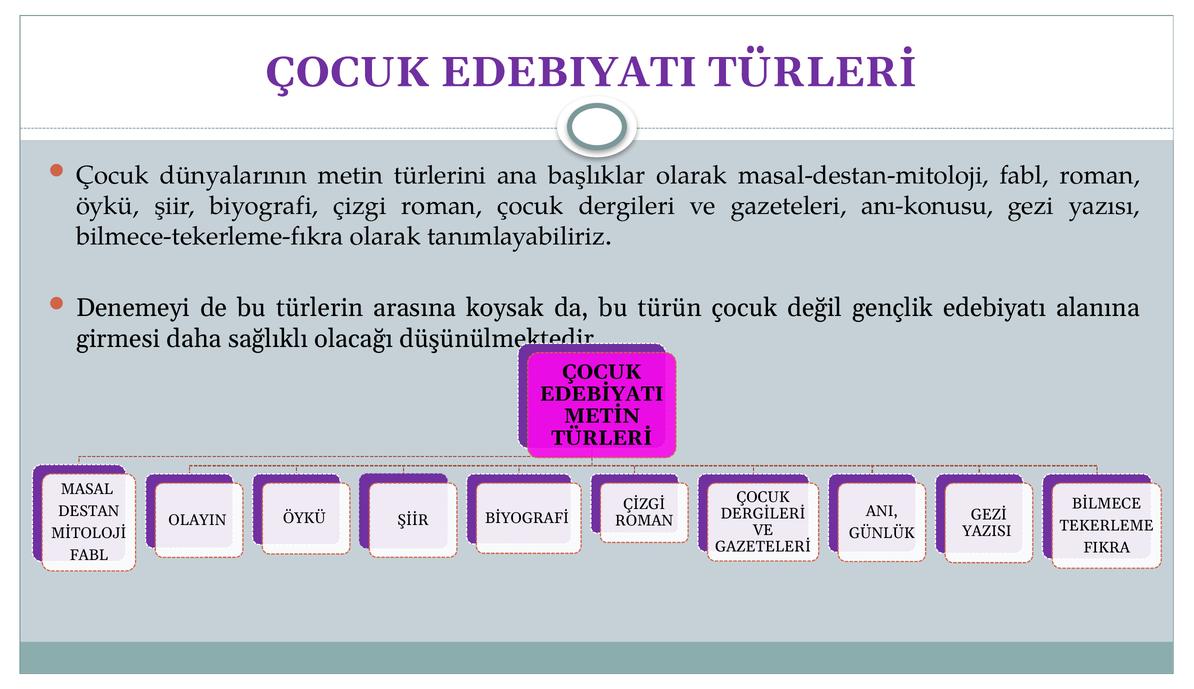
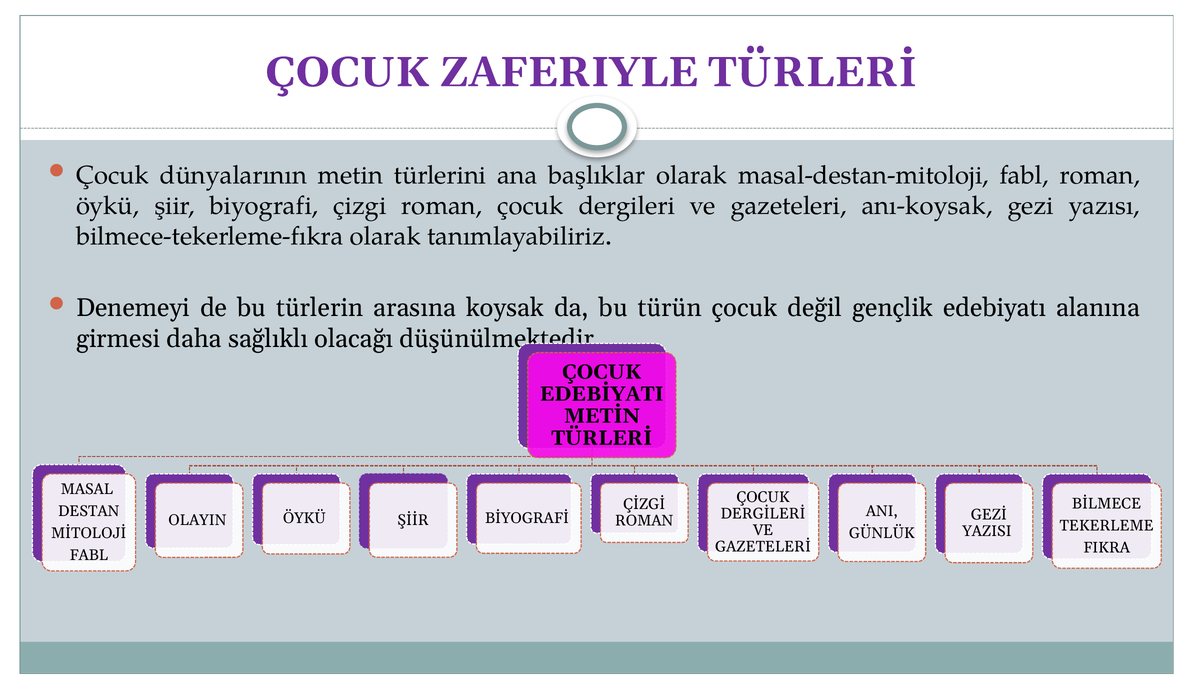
EDEBIYATI: EDEBIYATI -> ZAFERIYLE
anı-konusu: anı-konusu -> anı-koysak
